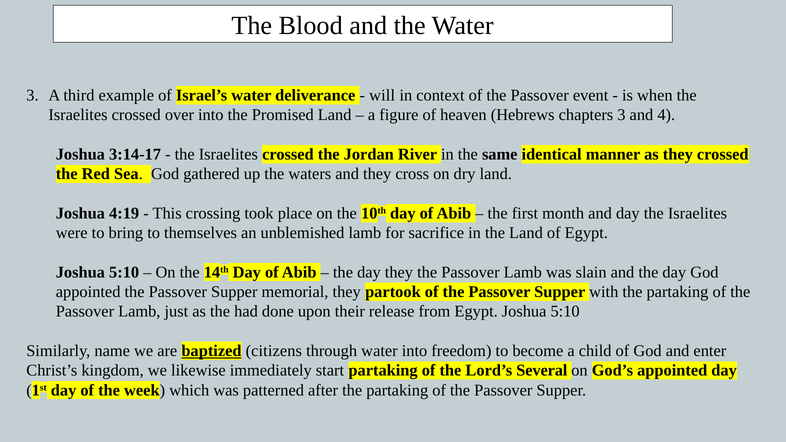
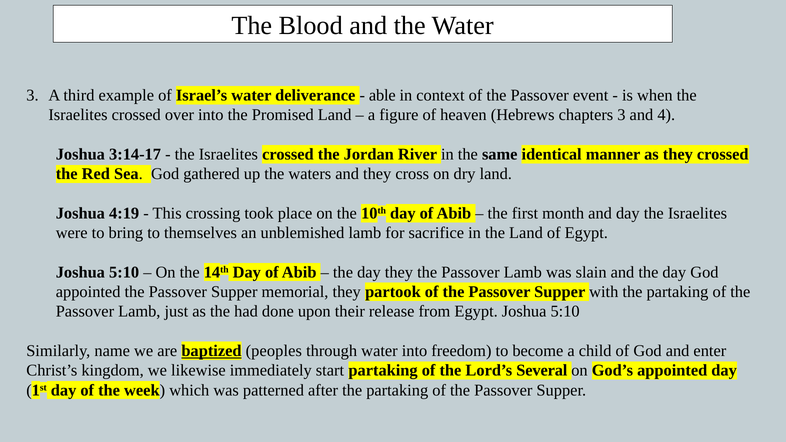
will: will -> able
citizens: citizens -> peoples
